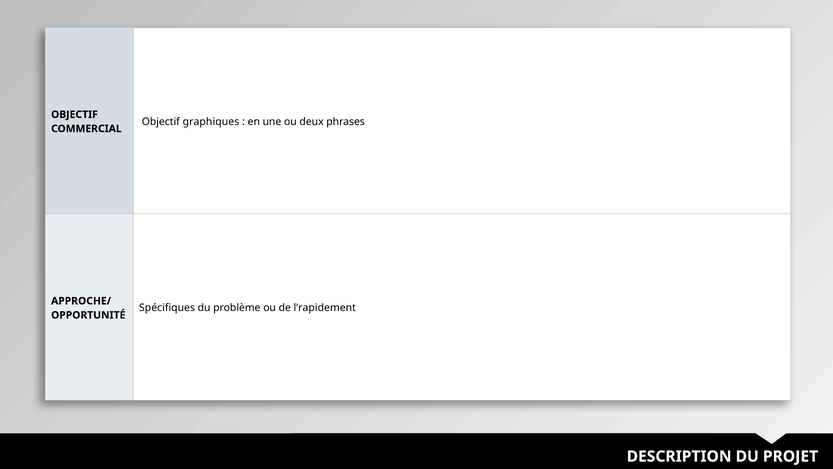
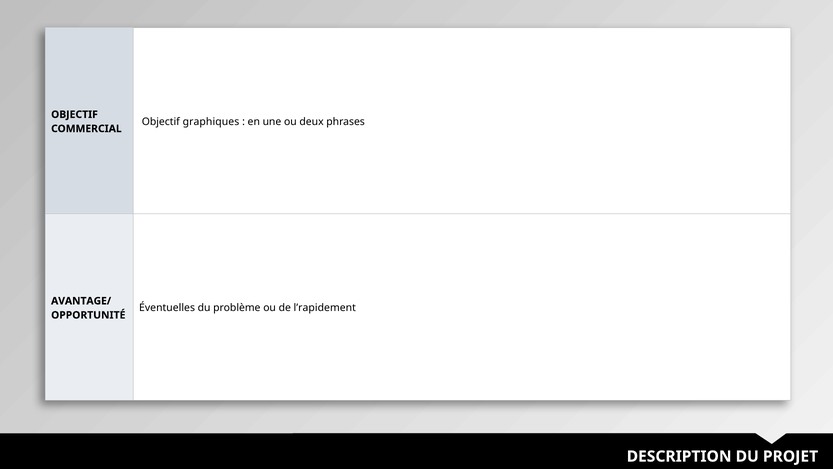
APPROCHE/: APPROCHE/ -> AVANTAGE/
Spécifiques: Spécifiques -> Éventuelles
